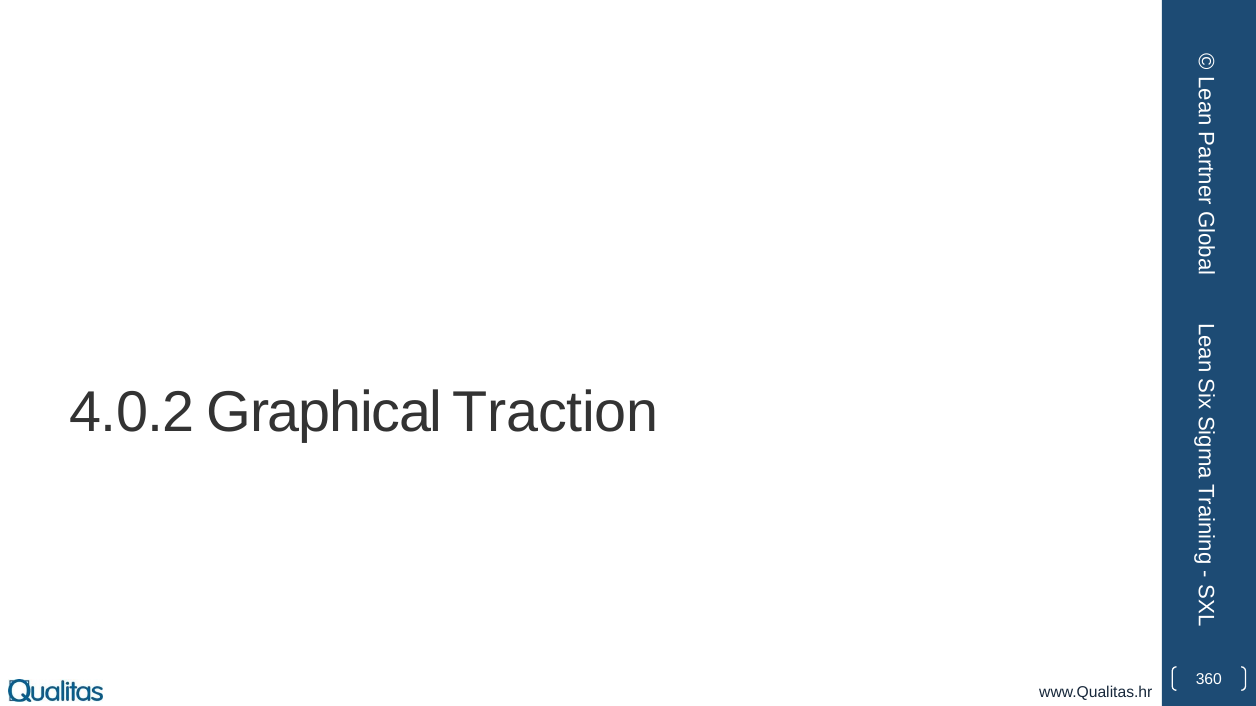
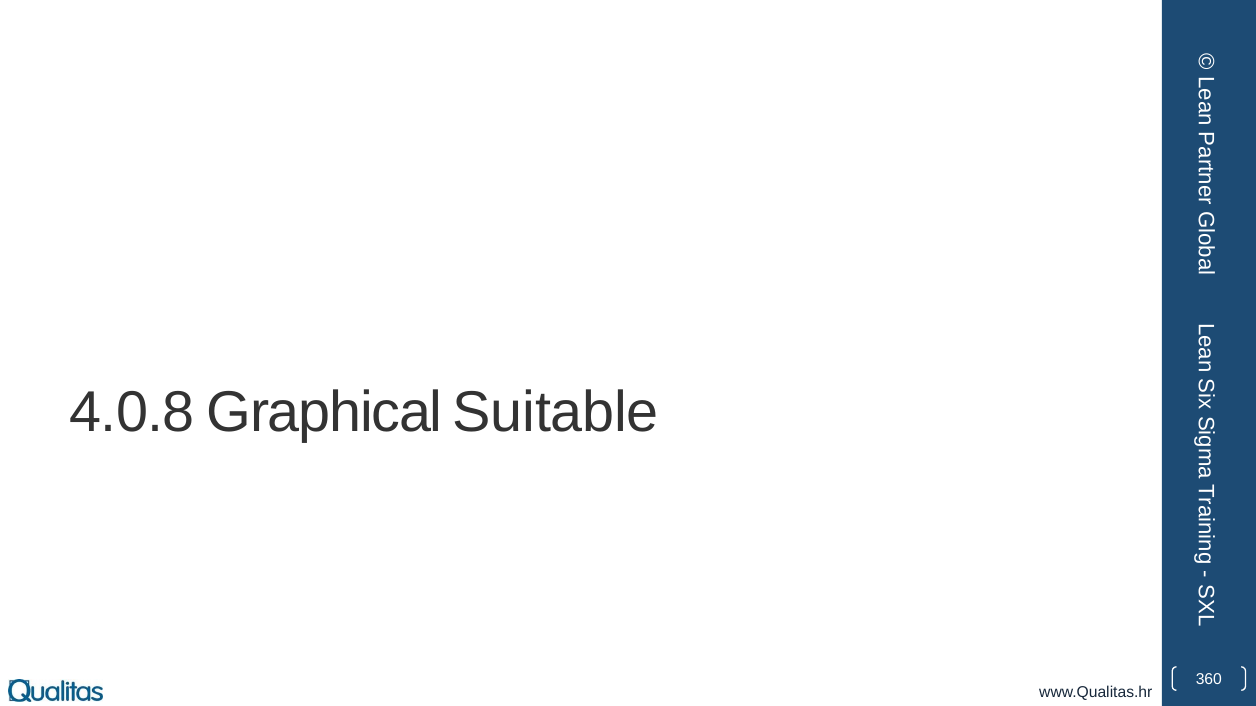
4.0.2: 4.0.2 -> 4.0.8
Traction: Traction -> Suitable
